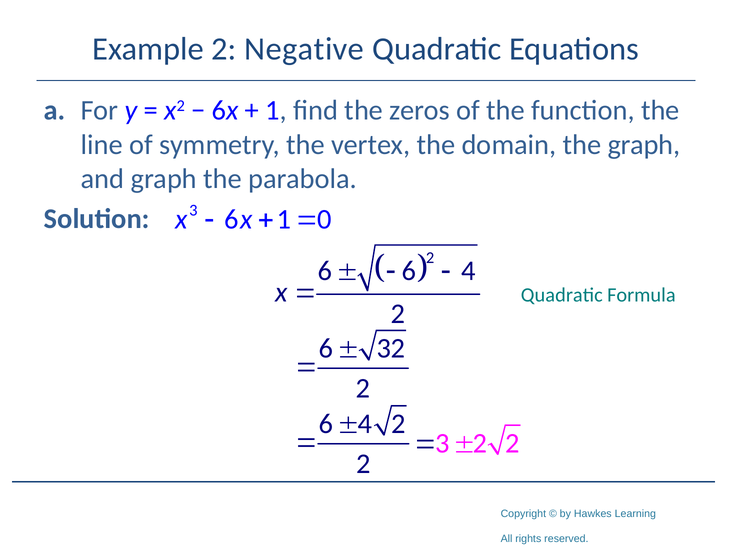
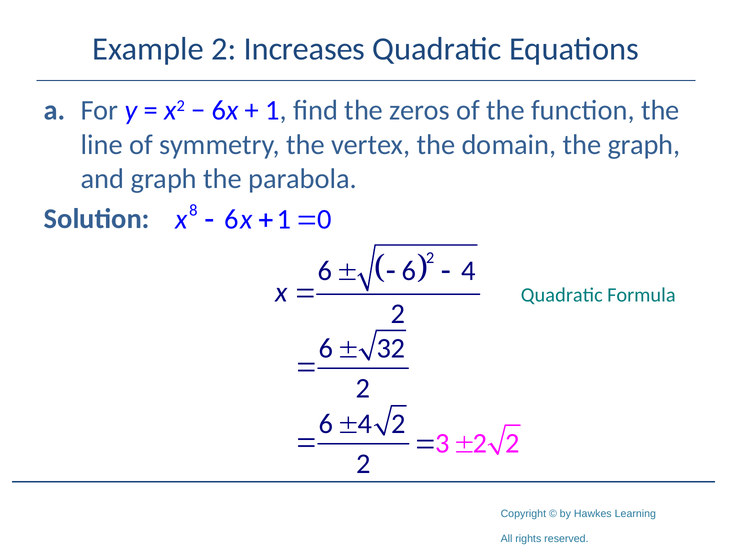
Negative: Negative -> Increases
Solution 3: 3 -> 8
